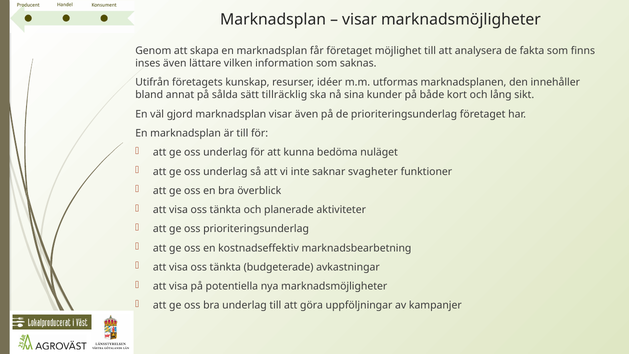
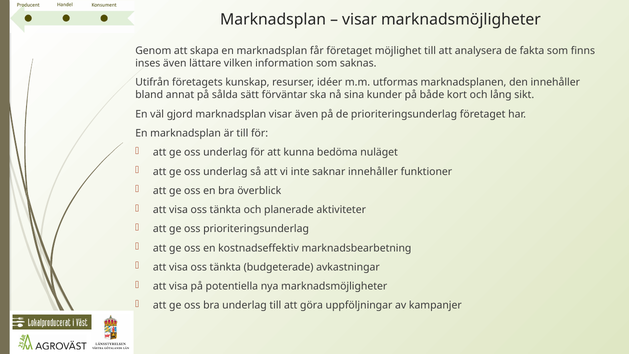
tillräcklig: tillräcklig -> förväntar
saknar svagheter: svagheter -> innehåller
